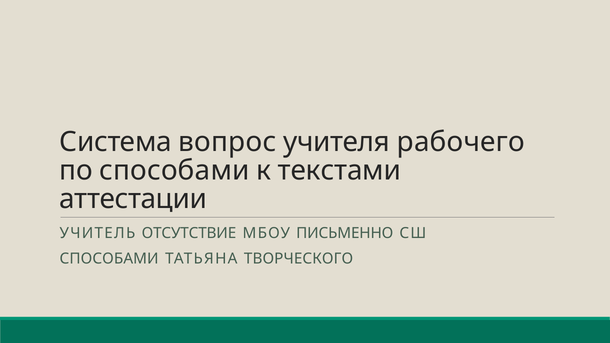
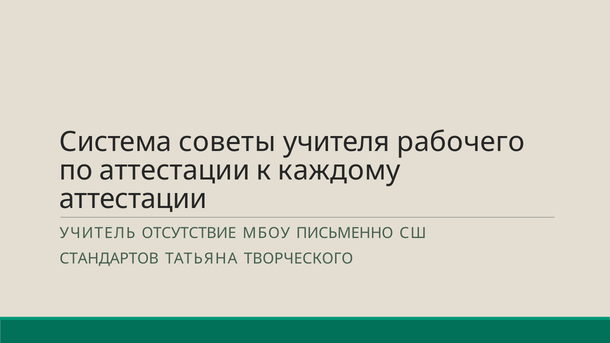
вопрос: вопрос -> советы
по способами: способами -> аттестации
текстами: текстами -> каждому
СПОСОБАМИ at (109, 259): СПОСОБАМИ -> СТАНДАРТОВ
